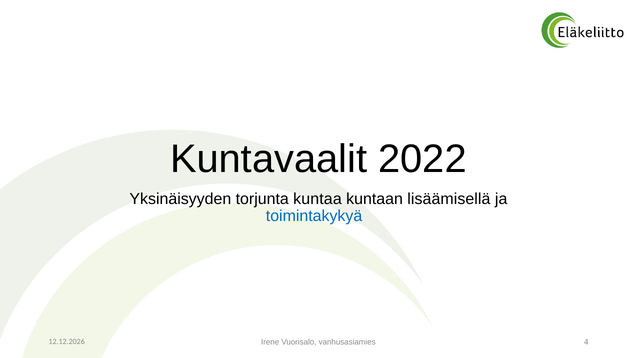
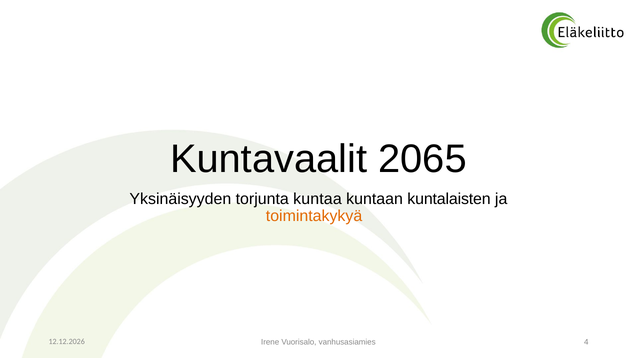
2022: 2022 -> 2065
lisäämisellä: lisäämisellä -> kuntalaisten
toimintakykyä colour: blue -> orange
